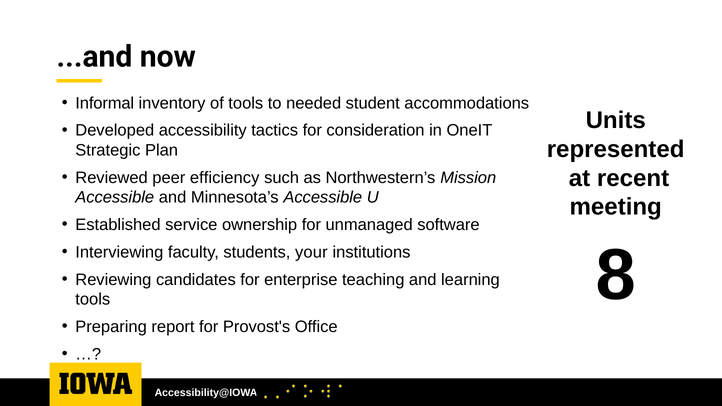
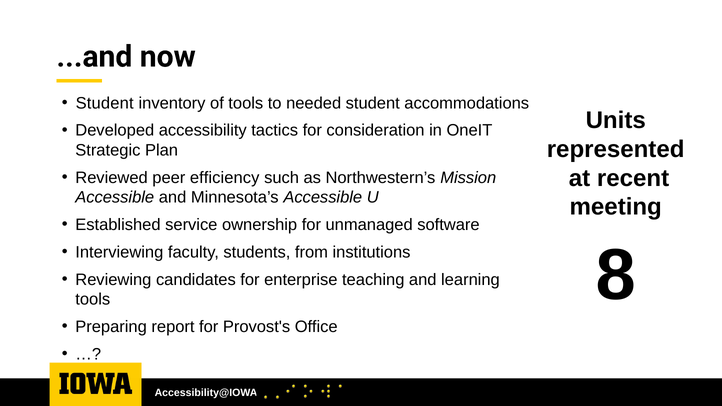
Informal at (105, 103): Informal -> Student
your: your -> from
